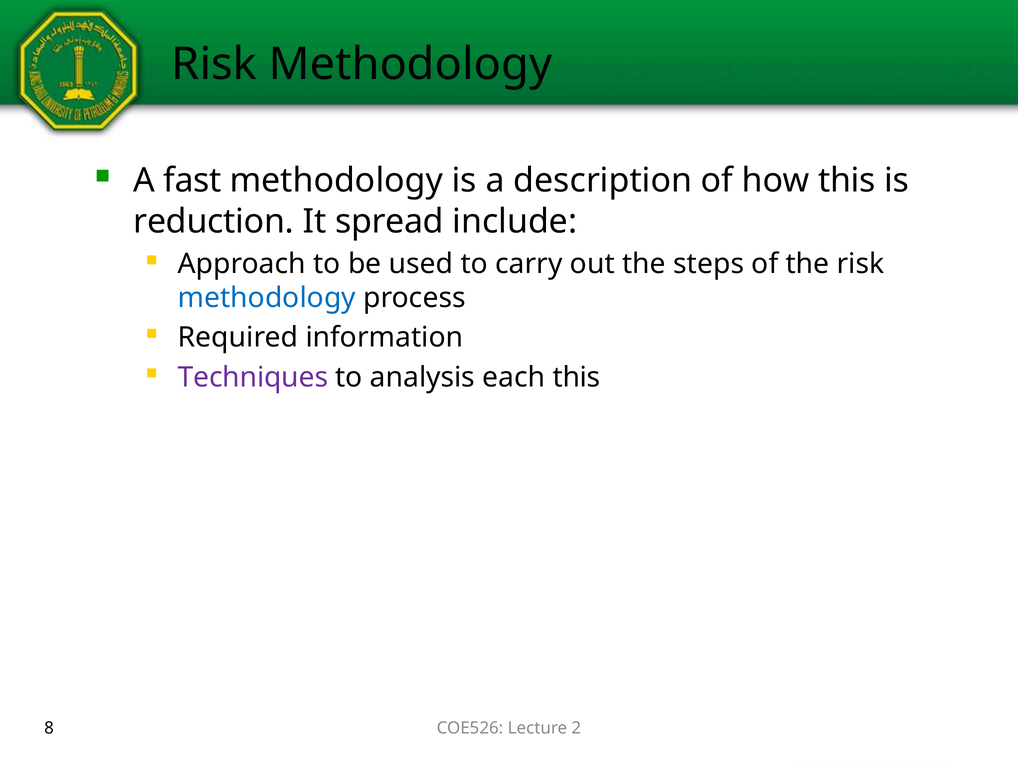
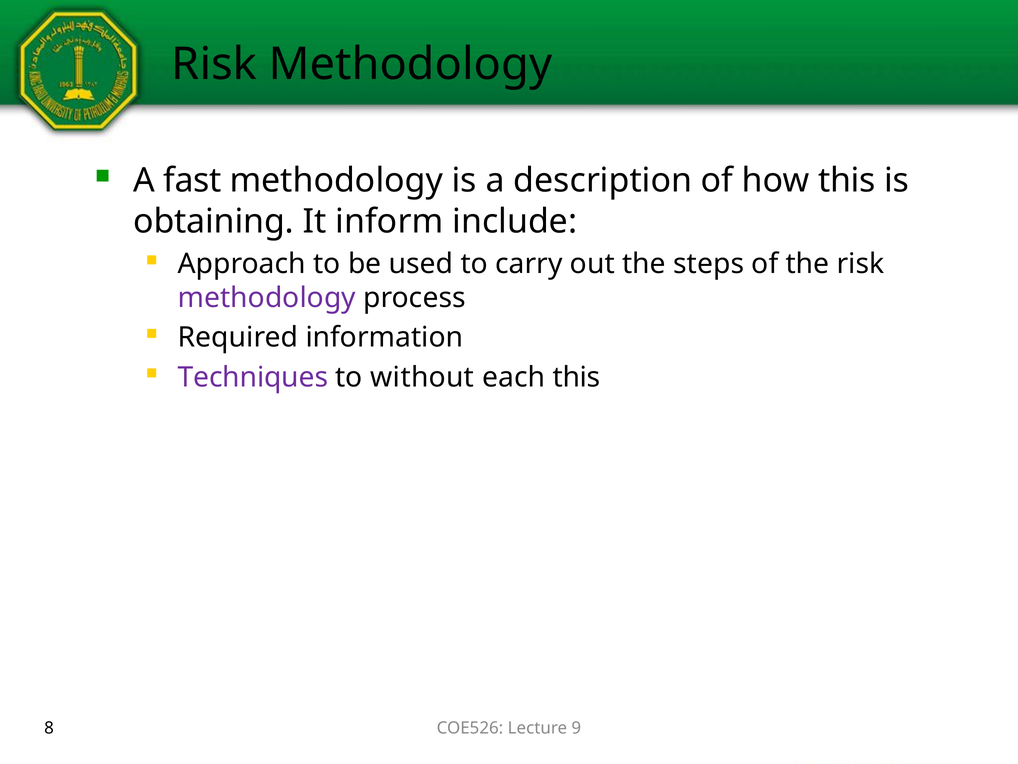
reduction: reduction -> obtaining
spread: spread -> inform
methodology at (267, 298) colour: blue -> purple
analysis: analysis -> without
2: 2 -> 9
